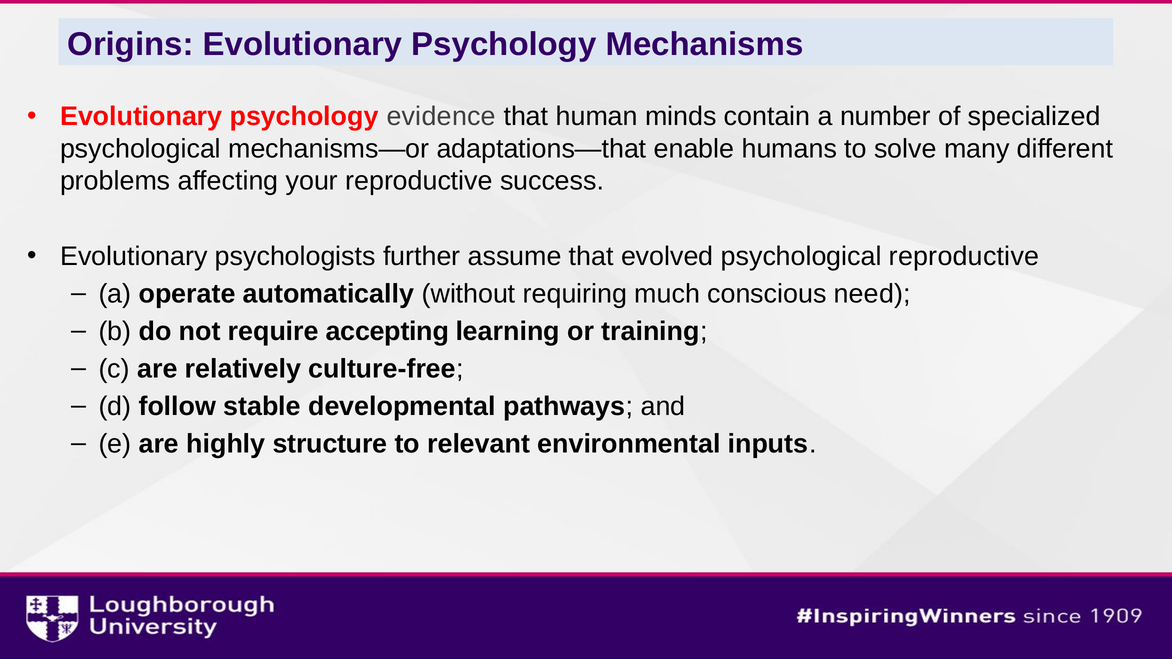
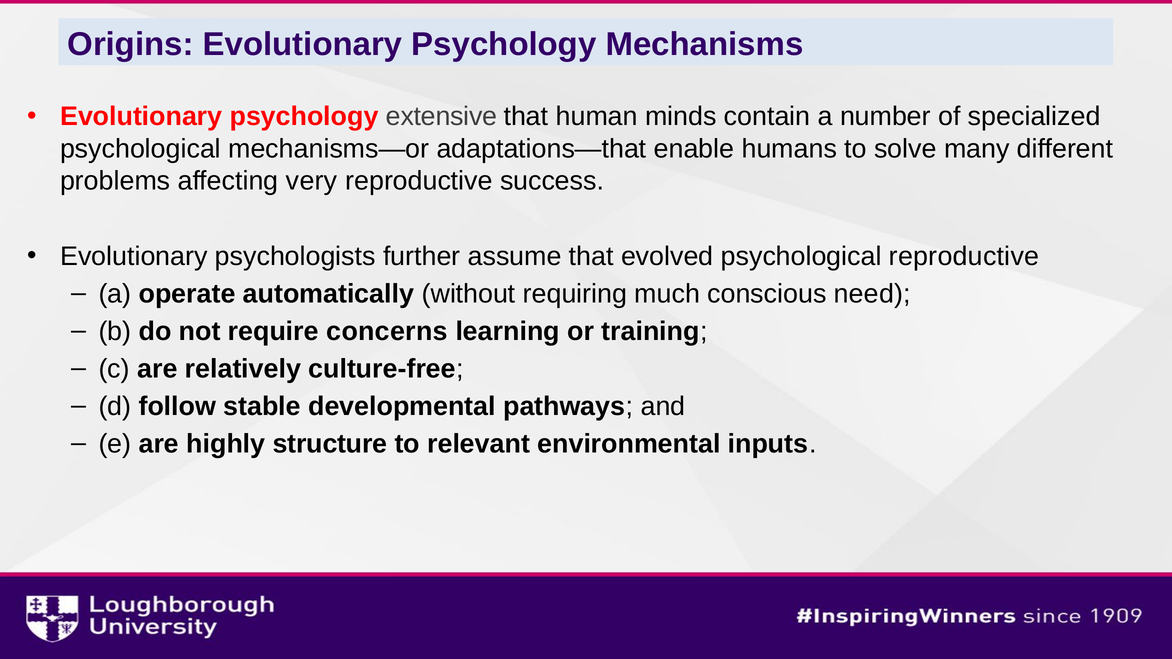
evidence: evidence -> extensive
your: your -> very
accepting: accepting -> concerns
